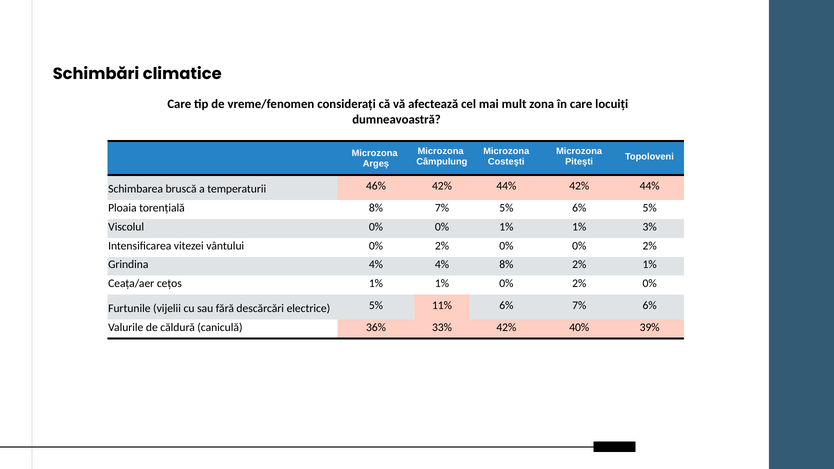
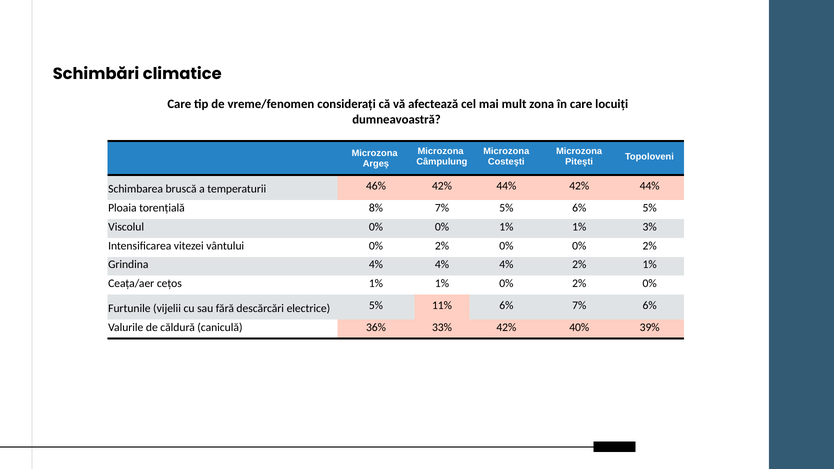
4% 4% 8%: 8% -> 4%
